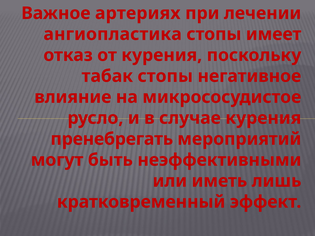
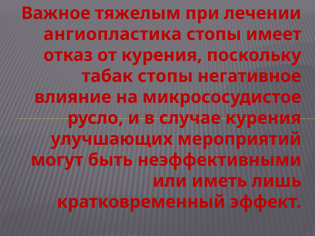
артериях: артериях -> тяжелым
пренебрегать: пренебрегать -> улучшающих
